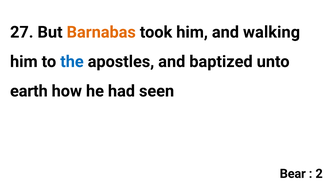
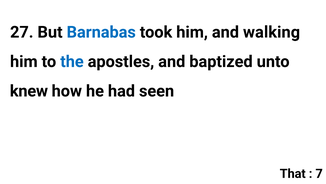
Barnabas colour: orange -> blue
earth: earth -> knew
Bear: Bear -> That
2: 2 -> 7
